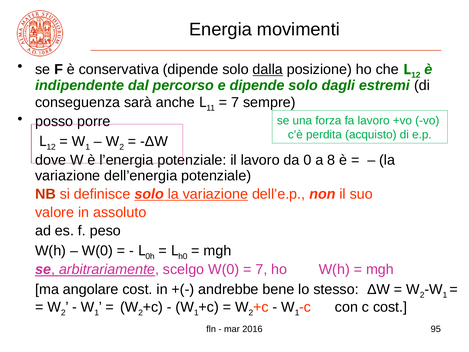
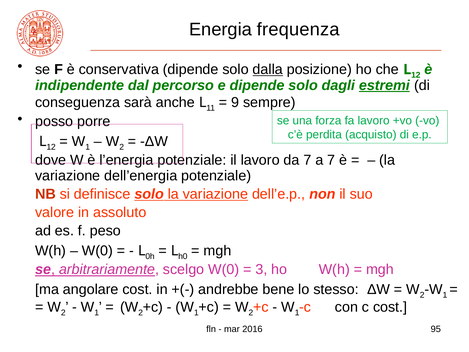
movimenti: movimenti -> frequenza
estremi underline: none -> present
7 at (235, 102): 7 -> 9
da 0: 0 -> 7
a 8: 8 -> 7
7 at (261, 269): 7 -> 3
